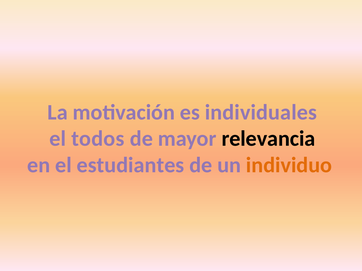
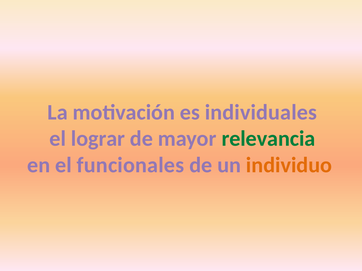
todos: todos -> lograr
relevancia colour: black -> green
estudiantes: estudiantes -> funcionales
